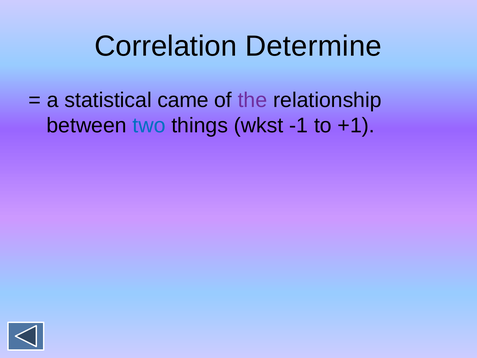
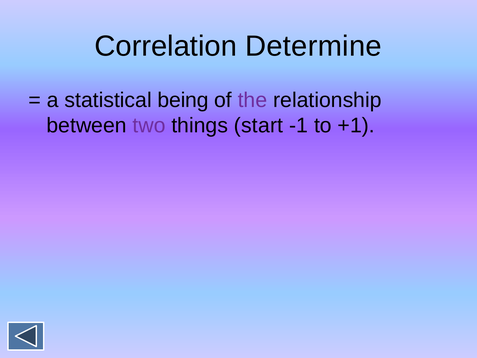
came: came -> being
two colour: blue -> purple
wkst: wkst -> start
